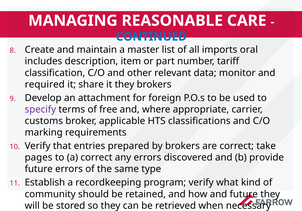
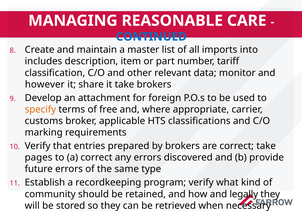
oral: oral -> into
required: required -> however
it they: they -> take
specify colour: purple -> orange
and future: future -> legally
